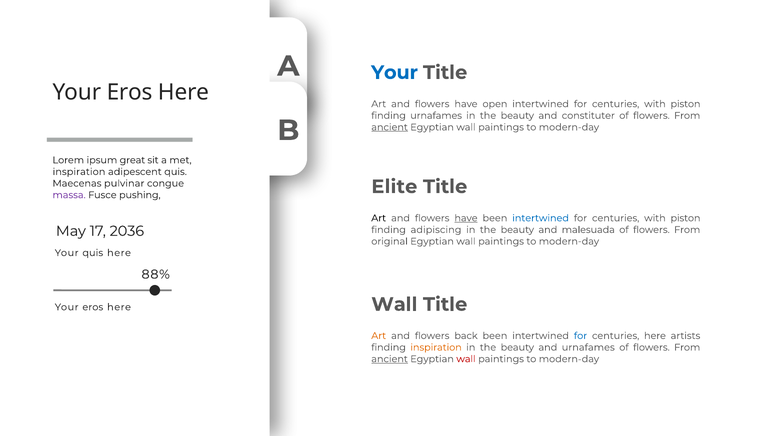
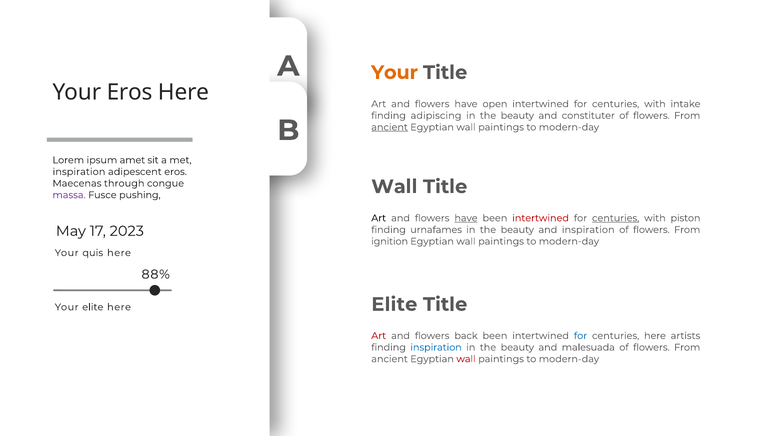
Your at (394, 73) colour: blue -> orange
piston at (686, 104): piston -> intake
finding urnafames: urnafames -> adipiscing
great: great -> amet
adipescent quis: quis -> eros
pulvinar: pulvinar -> through
Elite at (394, 187): Elite -> Wall
intertwined at (541, 218) colour: blue -> red
centuries at (616, 218) underline: none -> present
adipiscing: adipiscing -> urnafames
and malesuada: malesuada -> inspiration
2036: 2036 -> 2023
original: original -> ignition
Wall at (394, 304): Wall -> Elite
eros at (93, 307): eros -> elite
Art at (379, 336) colour: orange -> red
inspiration at (436, 347) colour: orange -> blue
and urnafames: urnafames -> malesuada
ancient at (390, 359) underline: present -> none
